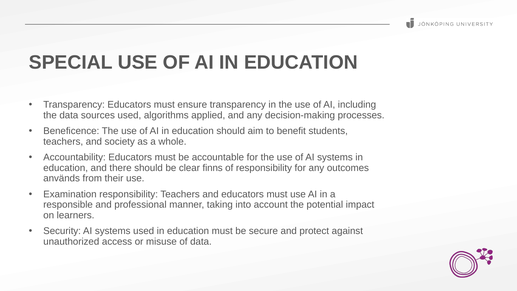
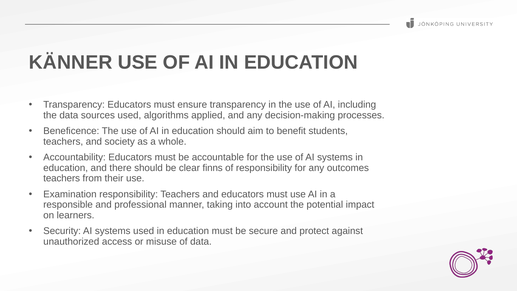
SPECIAL: SPECIAL -> KÄNNER
används at (62, 178): används -> teachers
